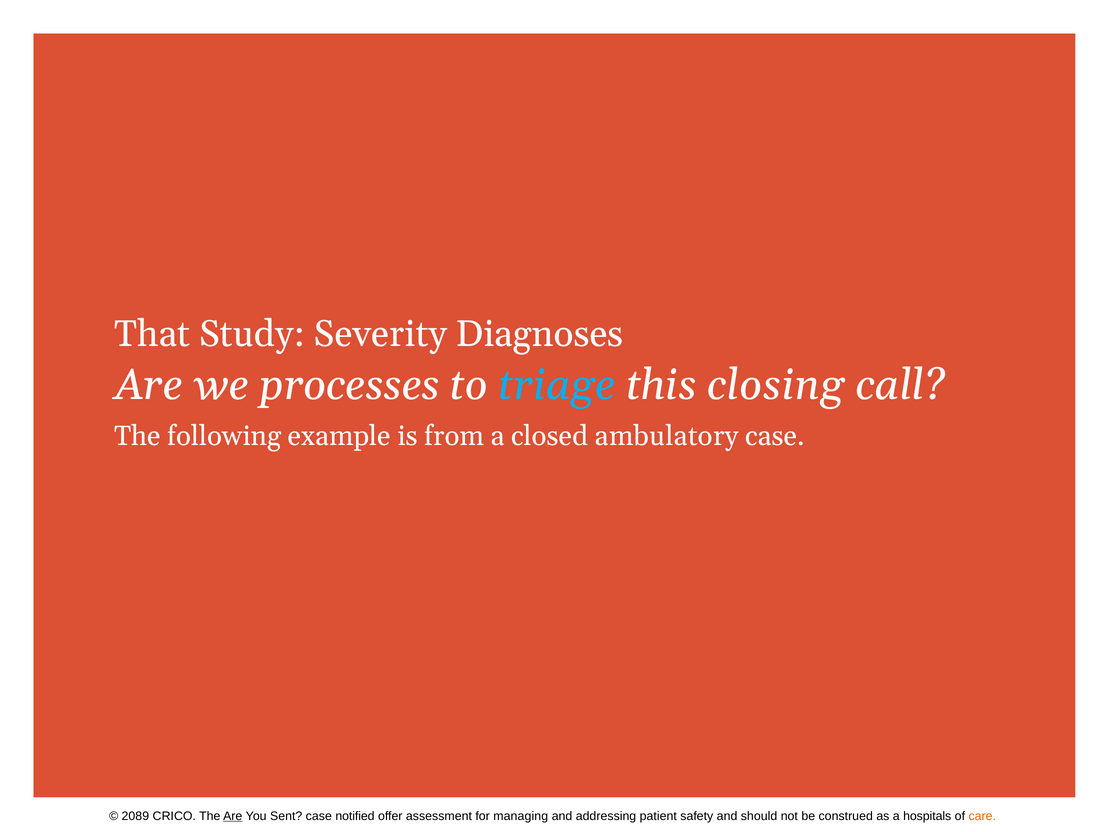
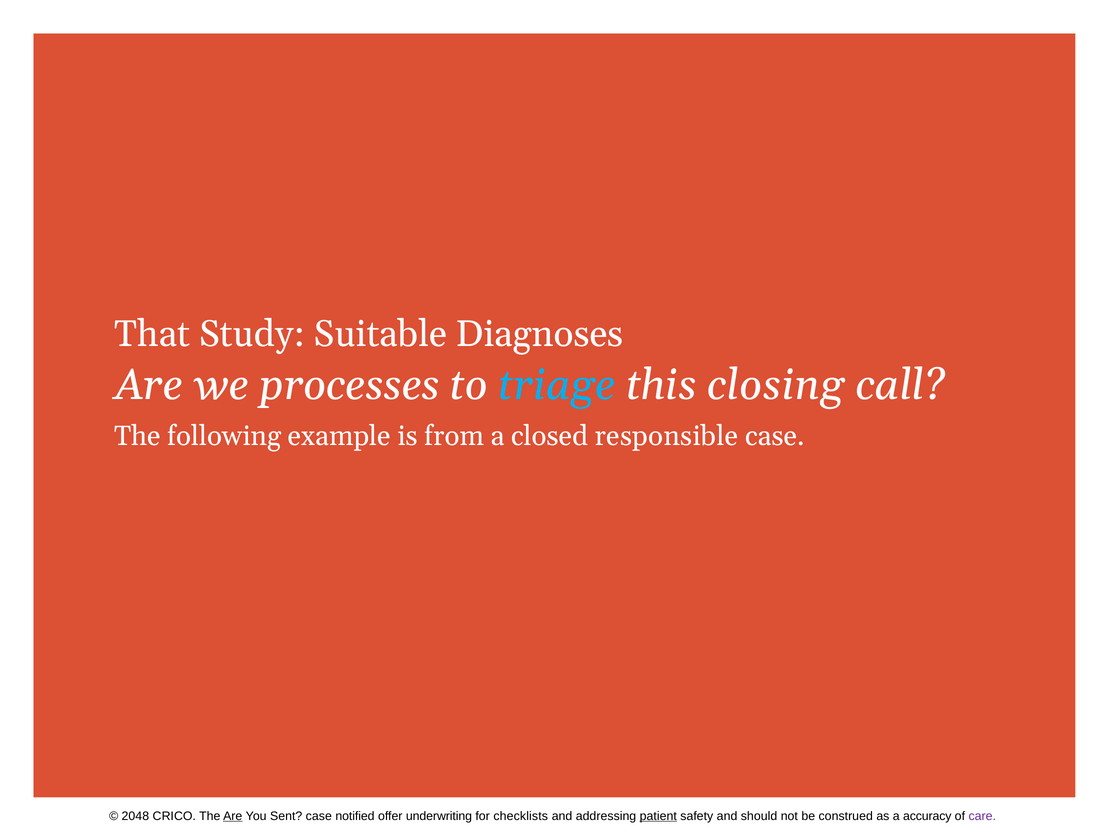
Severity: Severity -> Suitable
ambulatory: ambulatory -> responsible
2089: 2089 -> 2048
assessment: assessment -> underwriting
managing: managing -> checklists
patient underline: none -> present
hospitals: hospitals -> accuracy
care colour: orange -> purple
